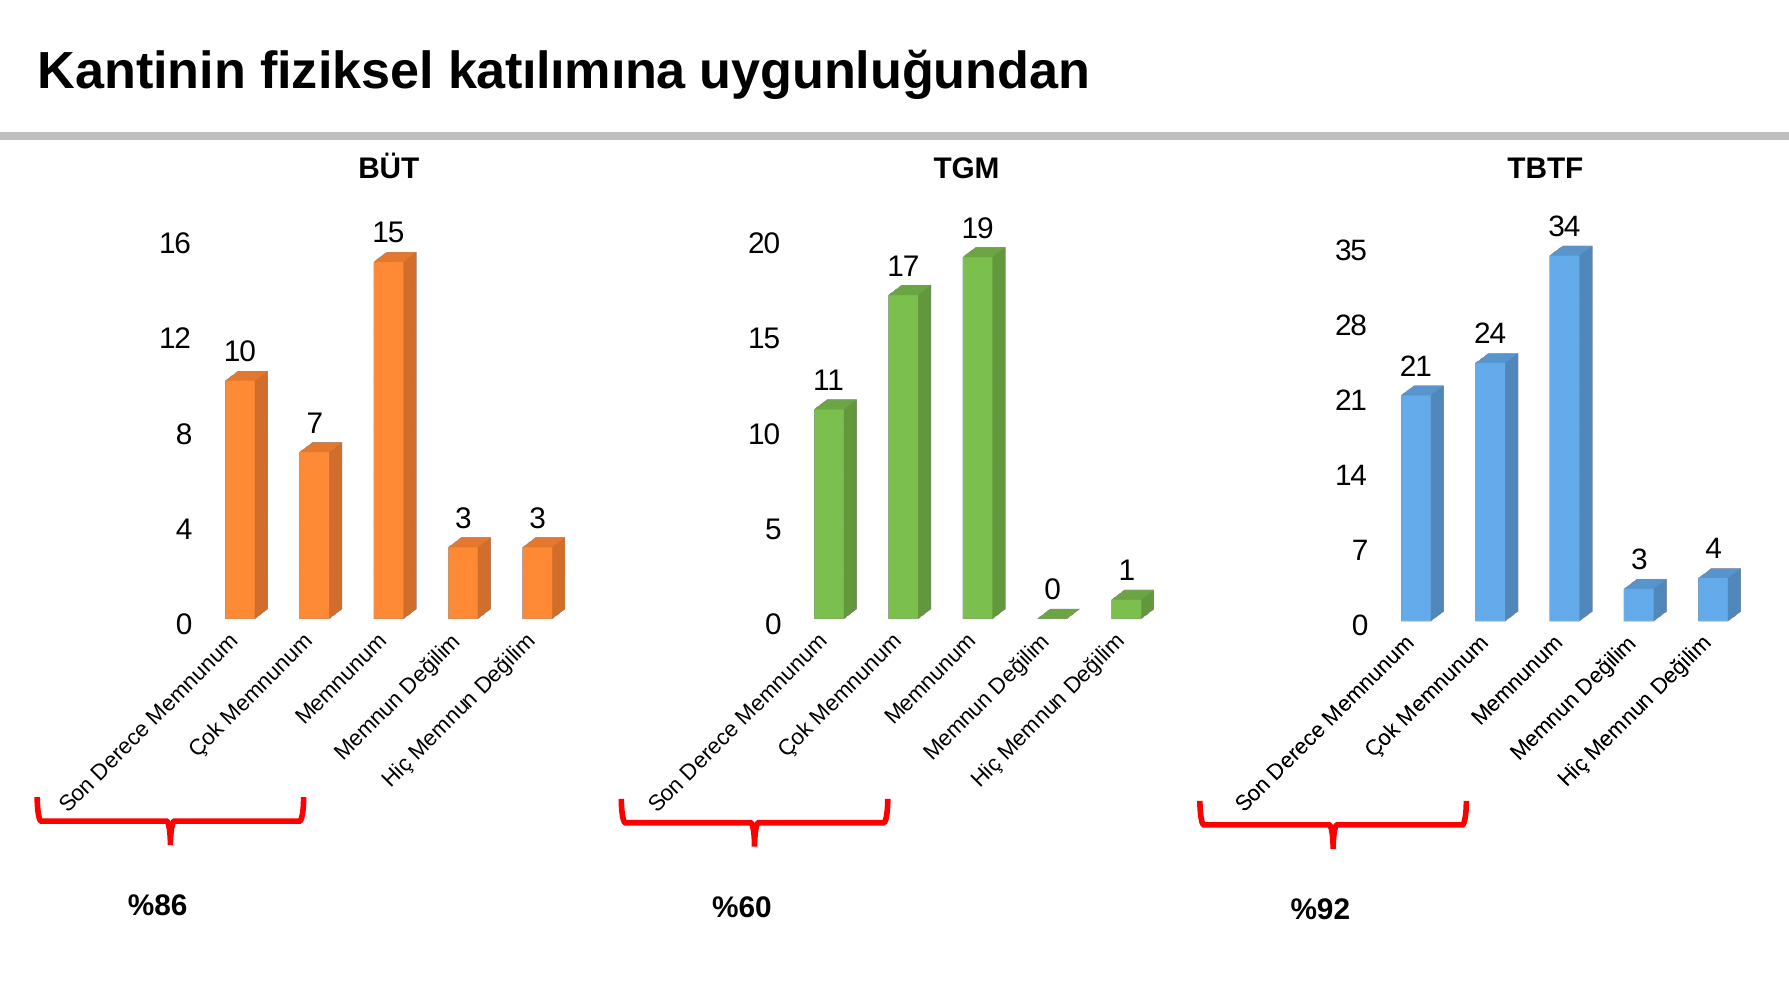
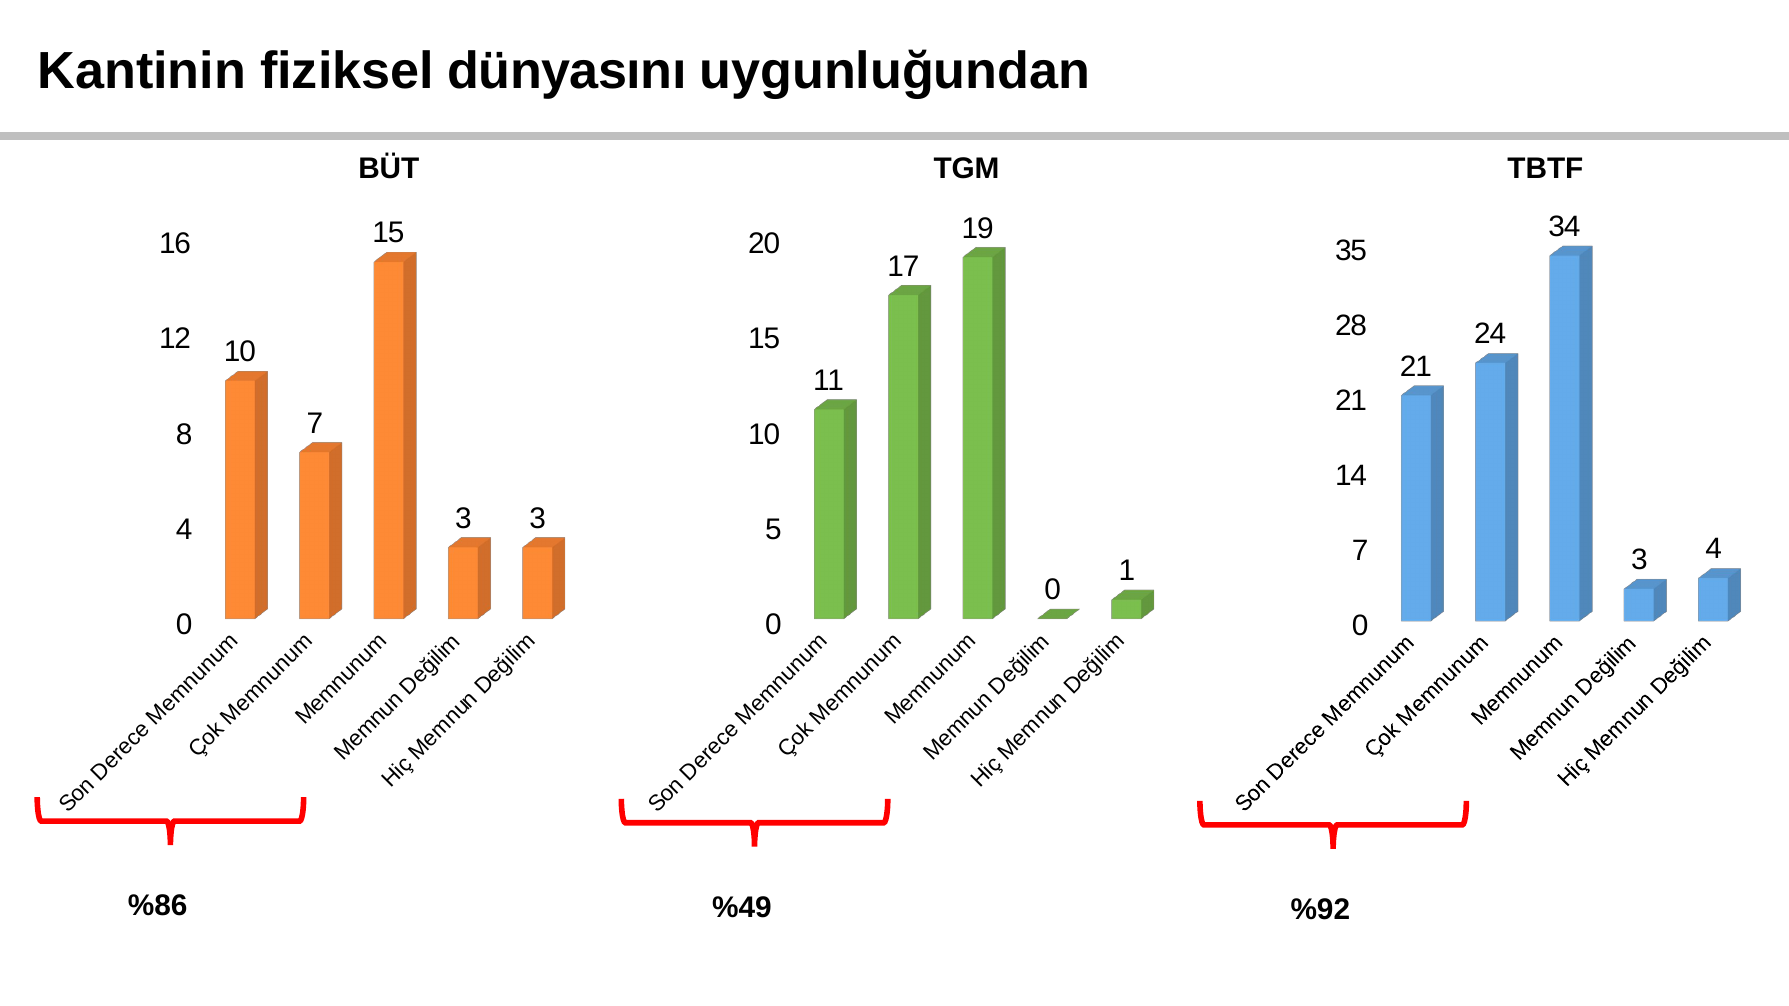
katılımına: katılımına -> dünyasını
%60: %60 -> %49
